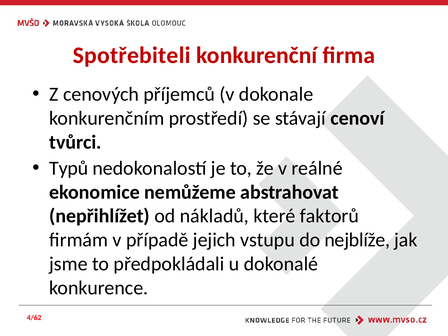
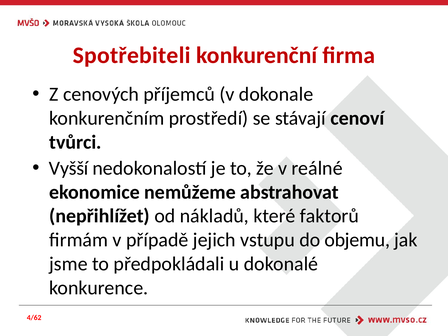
Typů: Typů -> Vyšší
nejblíže: nejblíže -> objemu
